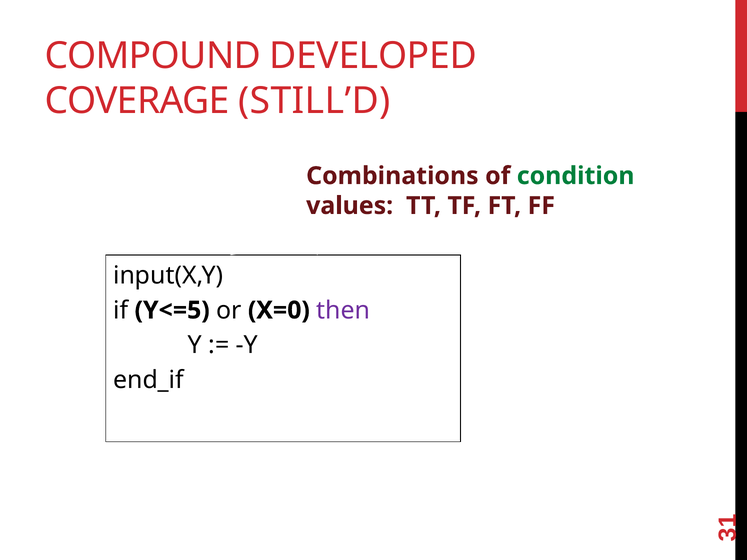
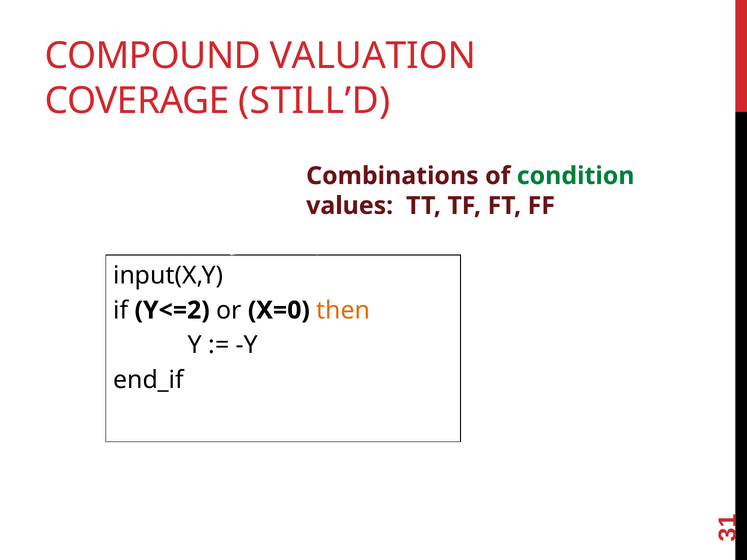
DEVELOPED: DEVELOPED -> VALUATION
Y<=5: Y<=5 -> Y<=2
then colour: purple -> orange
